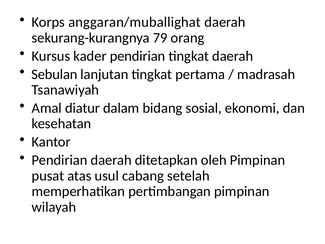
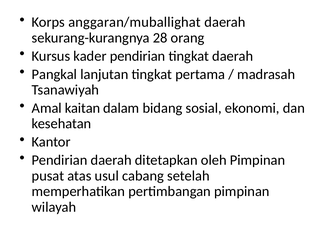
79: 79 -> 28
Sebulan: Sebulan -> Pangkal
diatur: diatur -> kaitan
